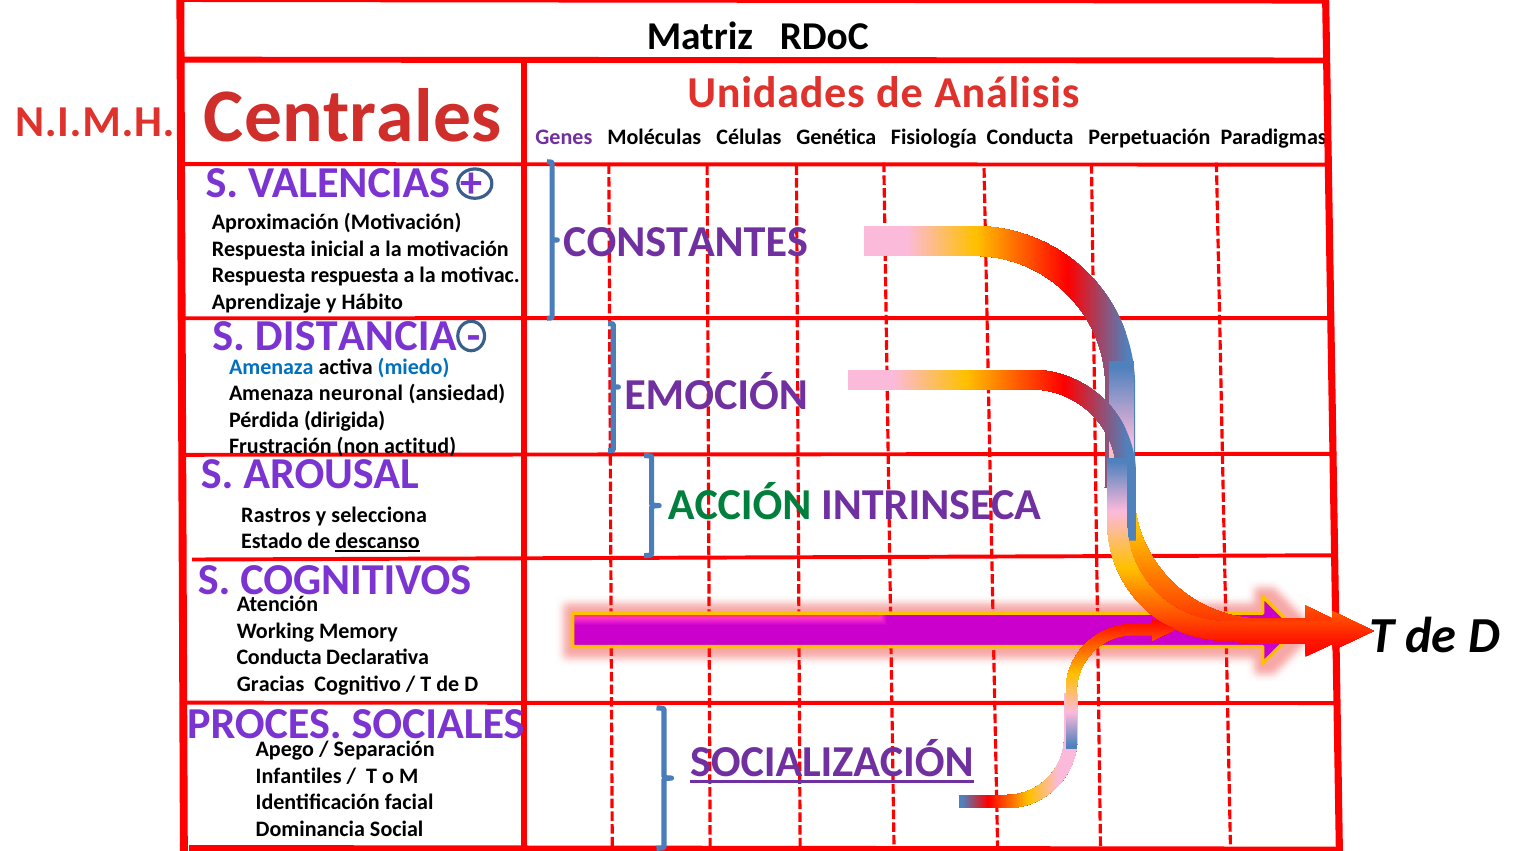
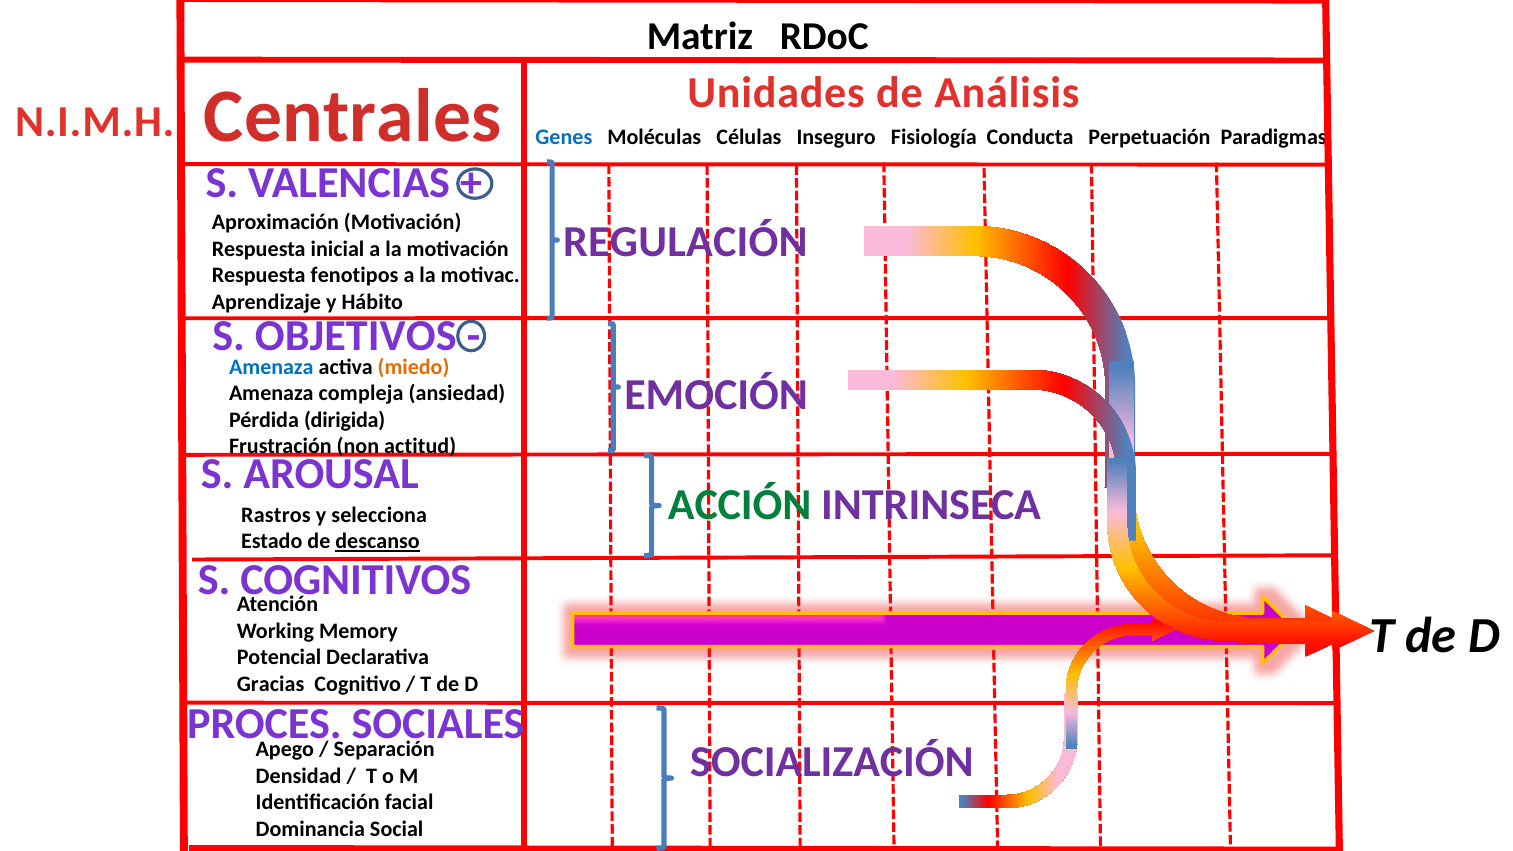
Genes colour: purple -> blue
Genética: Genética -> Inseguro
CONSTANTES: CONSTANTES -> REGULACIÓN
Respuesta respuesta: respuesta -> fenotipos
DISTANCIA: DISTANCIA -> OBJETIVOS
miedo colour: blue -> orange
neuronal: neuronal -> compleja
Conducta at (279, 658): Conducta -> Potencial
SOCIALIZACIÓN underline: present -> none
Infantiles: Infantiles -> Densidad
